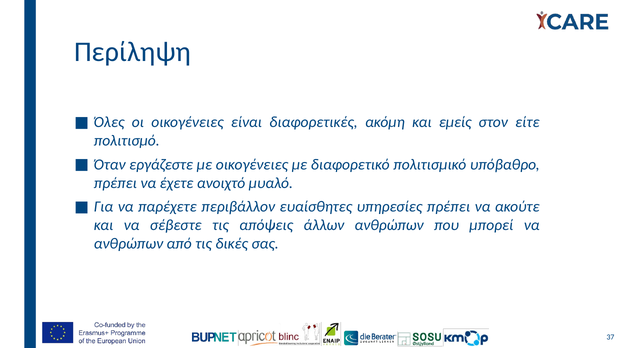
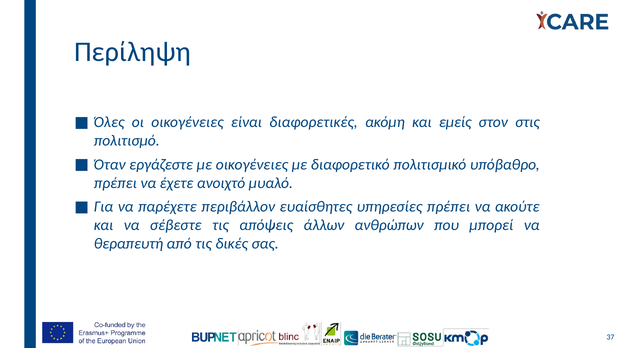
είτε: είτε -> στις
ανθρώπων at (128, 244): ανθρώπων -> θεραπευτή
